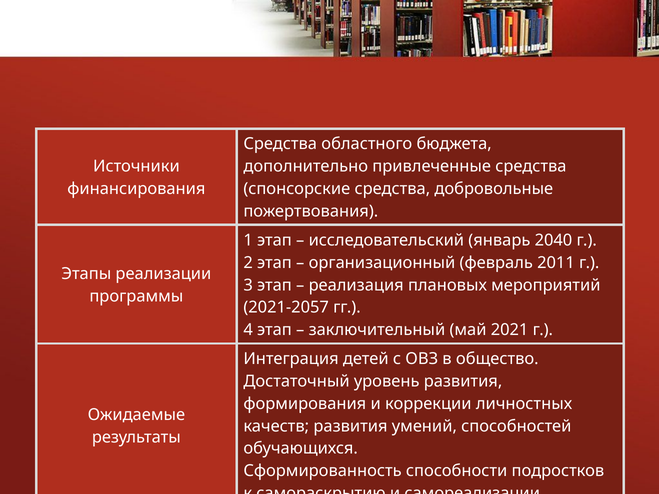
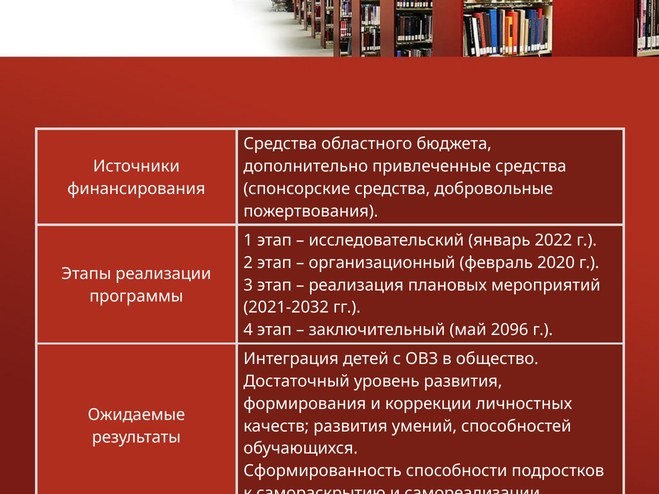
2040: 2040 -> 2022
2011: 2011 -> 2020
2021-2057: 2021-2057 -> 2021-2032
2021: 2021 -> 2096
